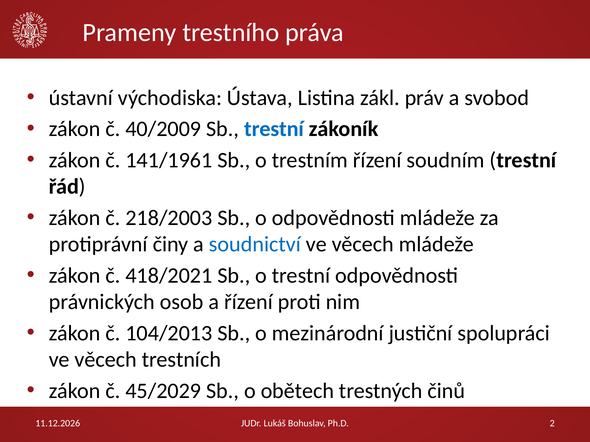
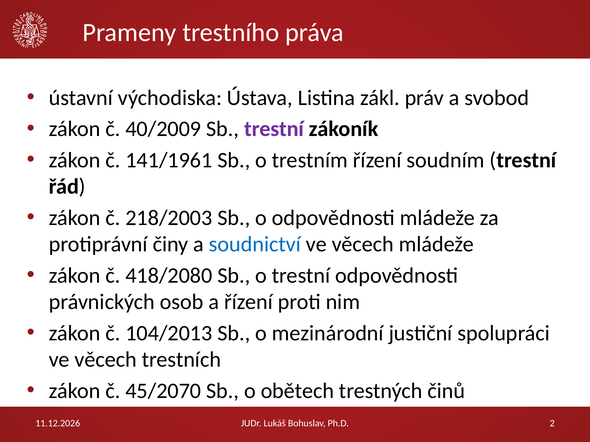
trestní at (274, 129) colour: blue -> purple
418/2021: 418/2021 -> 418/2080
45/2029: 45/2029 -> 45/2070
